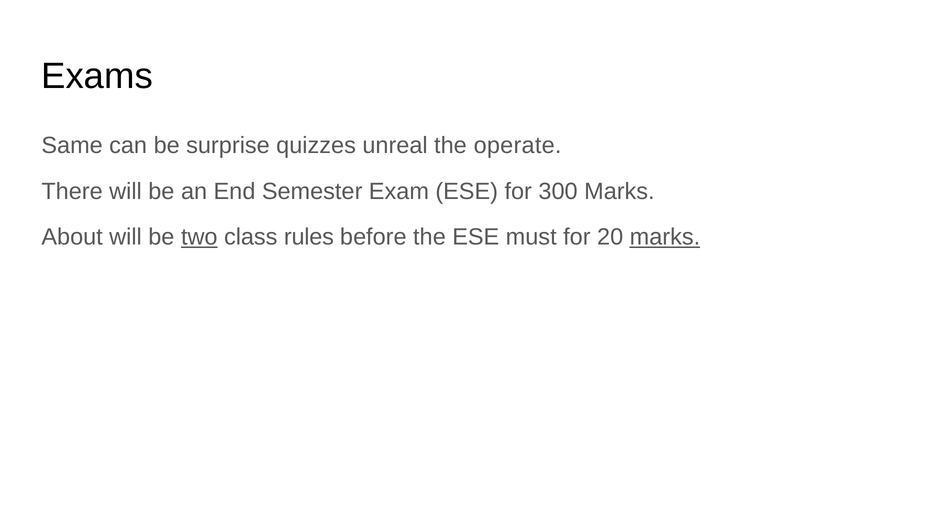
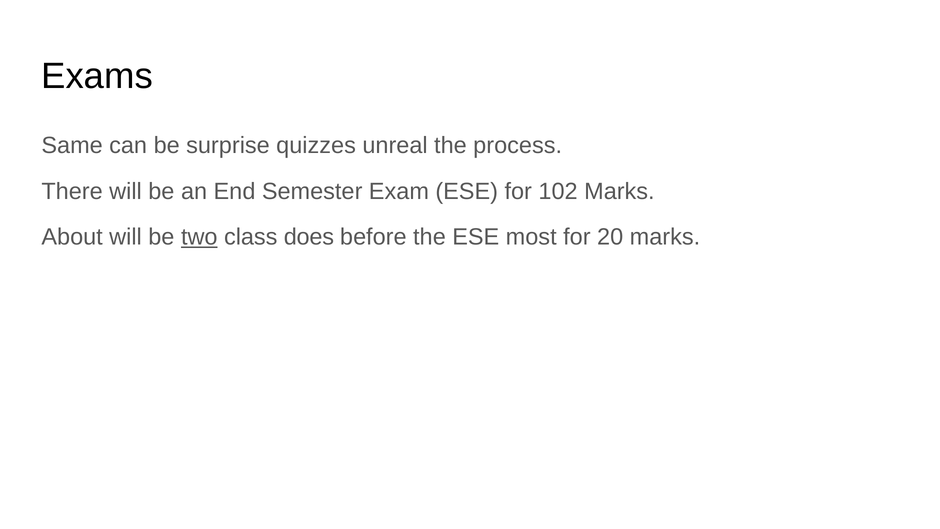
operate: operate -> process
300: 300 -> 102
rules: rules -> does
must: must -> most
marks at (665, 237) underline: present -> none
